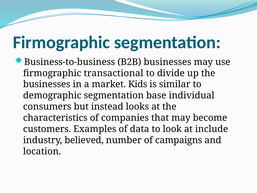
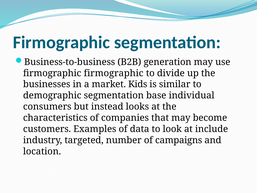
B2B businesses: businesses -> generation
firmographic transactional: transactional -> firmographic
believed: believed -> targeted
